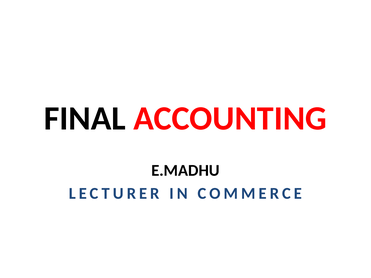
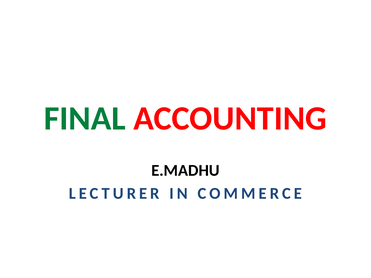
FINAL colour: black -> green
